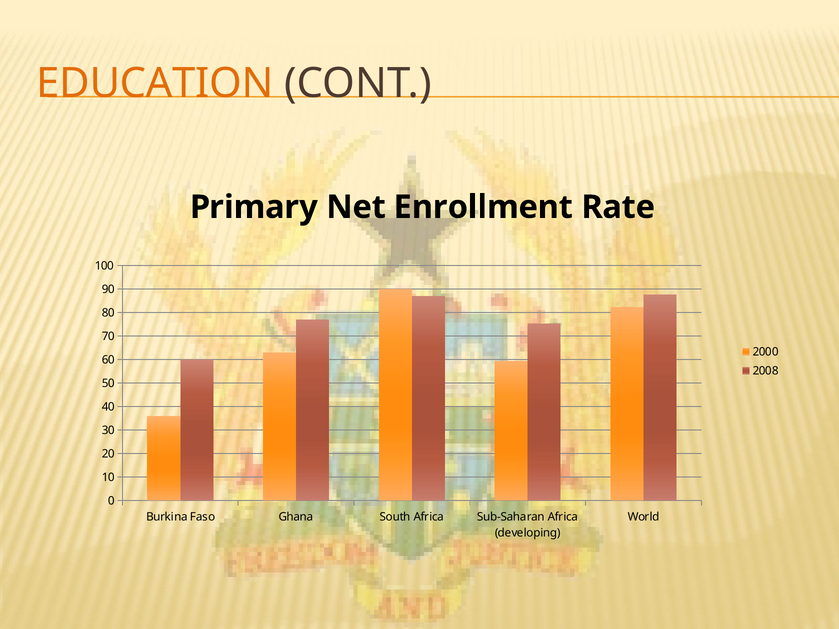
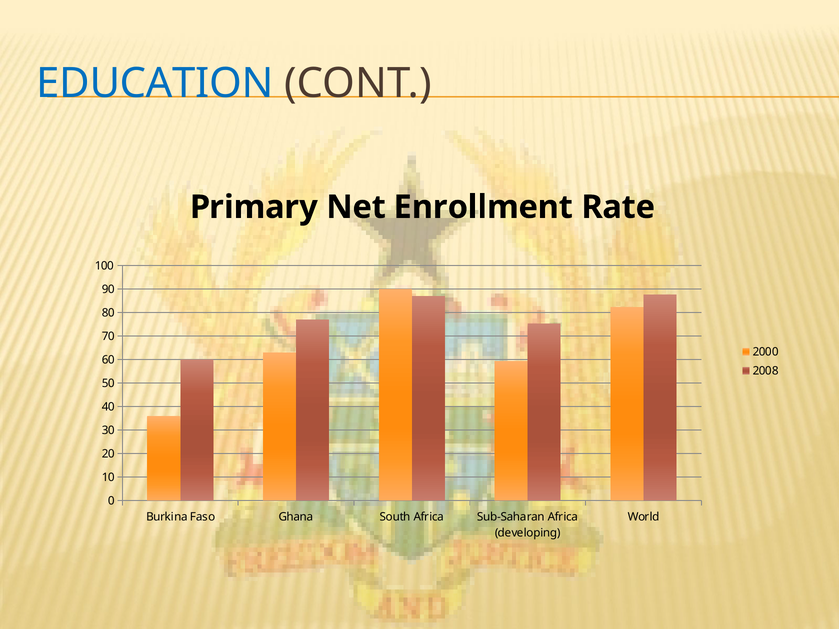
EDUCATION colour: orange -> blue
